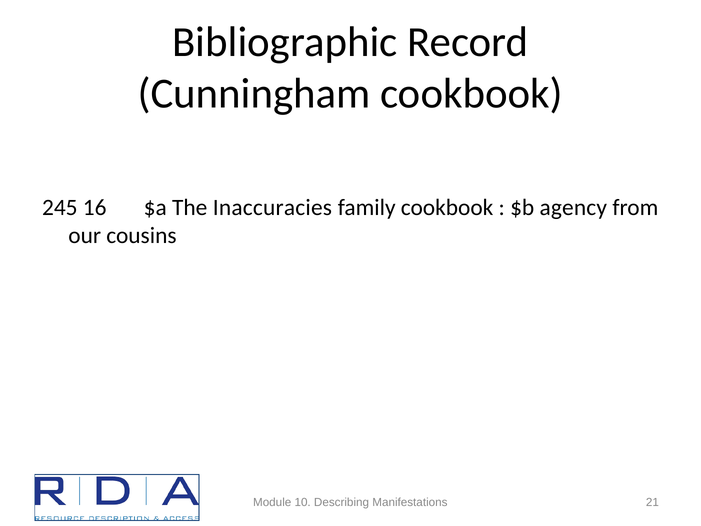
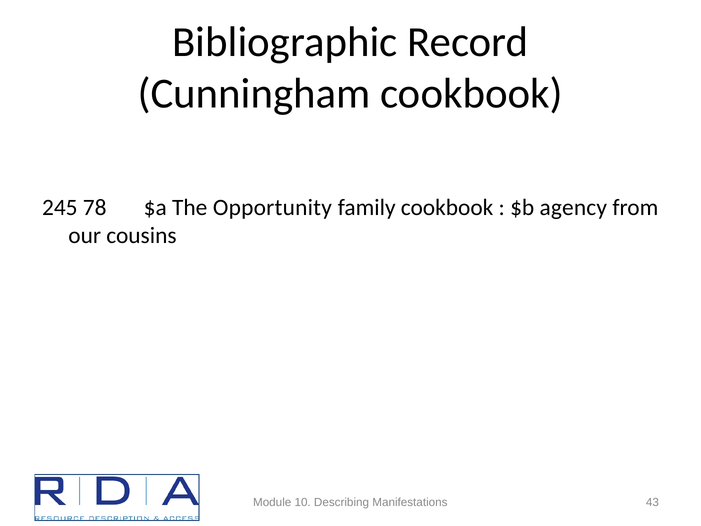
16: 16 -> 78
Inaccuracies: Inaccuracies -> Opportunity
21: 21 -> 43
